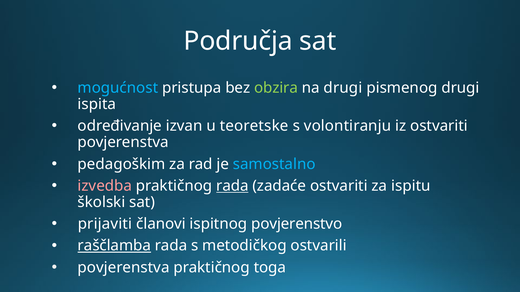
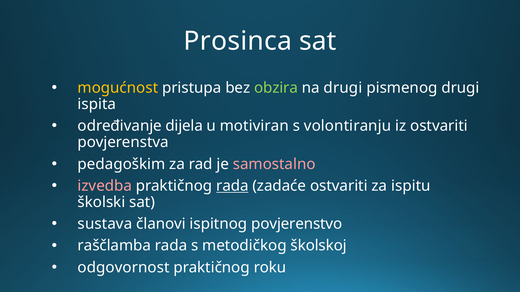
Područja: Područja -> Prosinca
mogućnost colour: light blue -> yellow
izvan: izvan -> dijela
teoretske: teoretske -> motiviran
samostalno colour: light blue -> pink
prijaviti: prijaviti -> sustava
raščlamba underline: present -> none
ostvarili: ostvarili -> školskoj
povjerenstva at (124, 268): povjerenstva -> odgovornost
toga: toga -> roku
